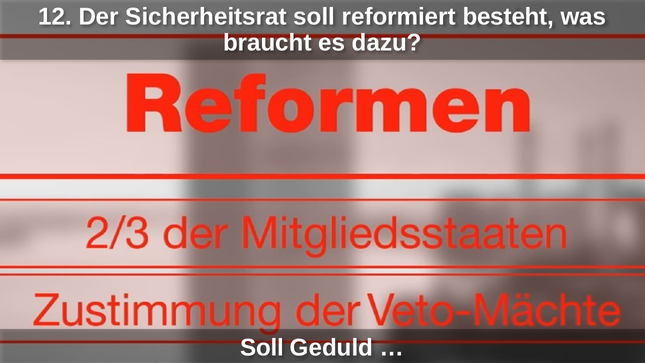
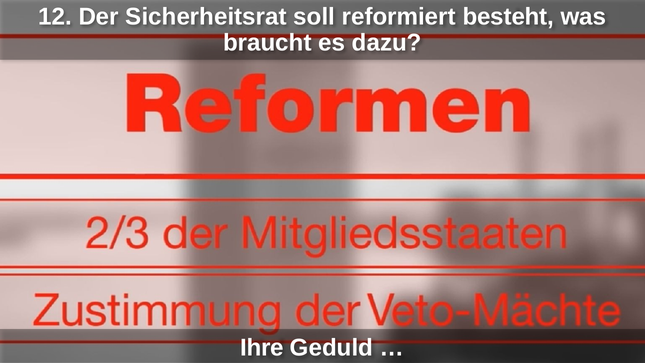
Soll at (262, 347): Soll -> Ihre
